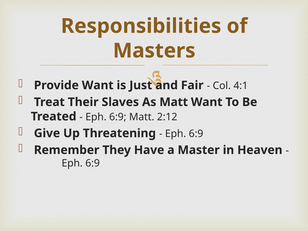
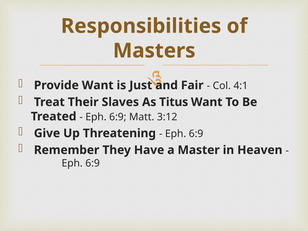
As Matt: Matt -> Titus
2:12: 2:12 -> 3:12
